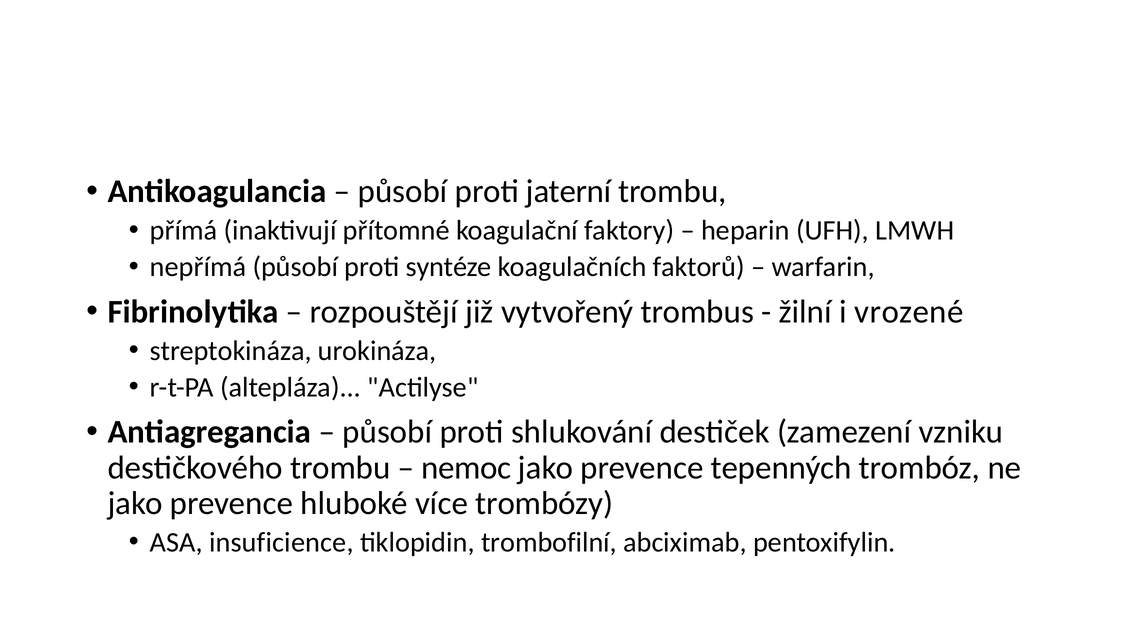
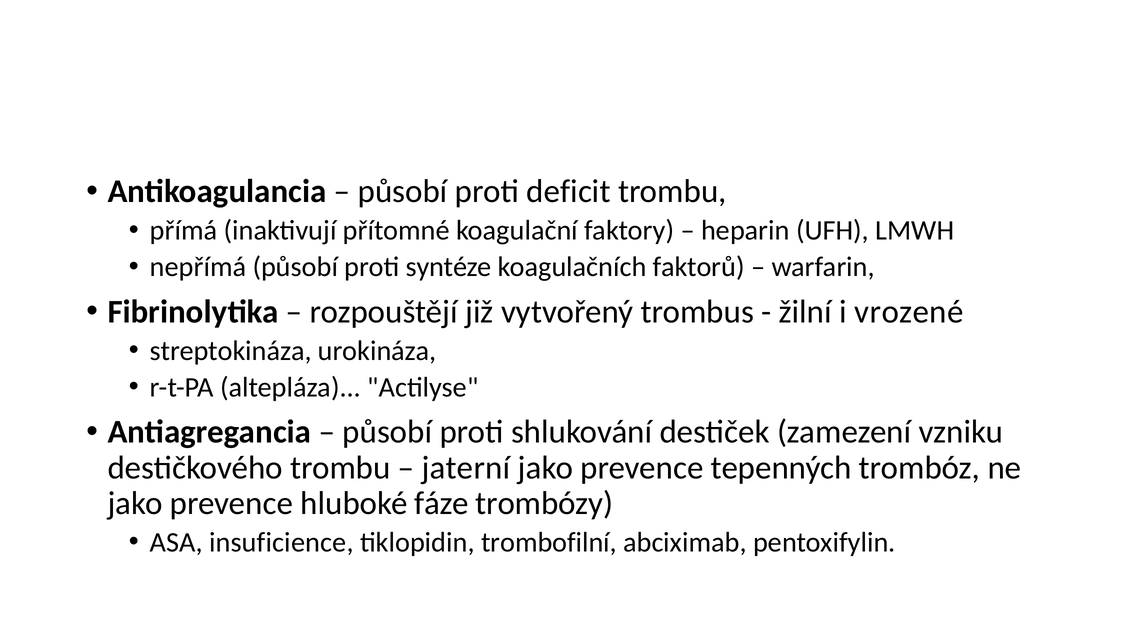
jaterní: jaterní -> deficit
nemoc: nemoc -> jaterní
více: více -> fáze
